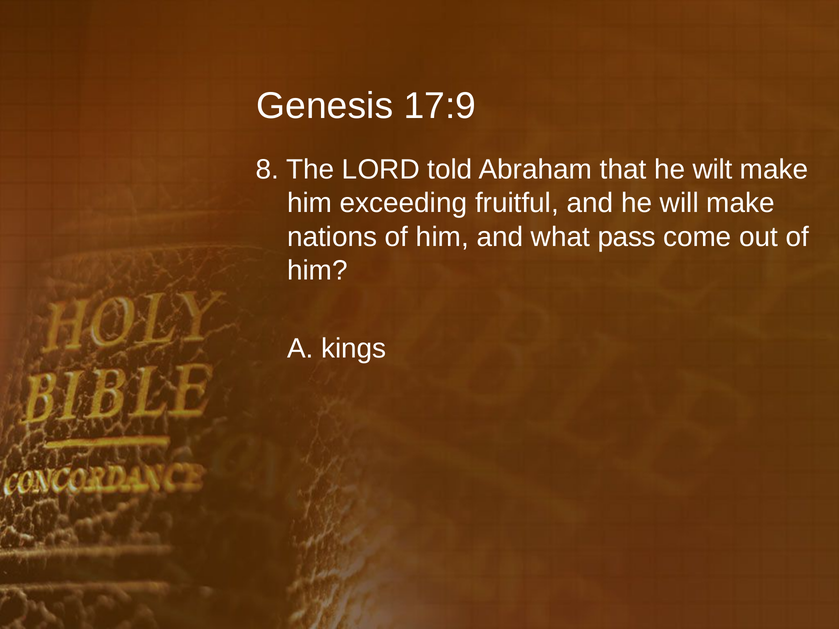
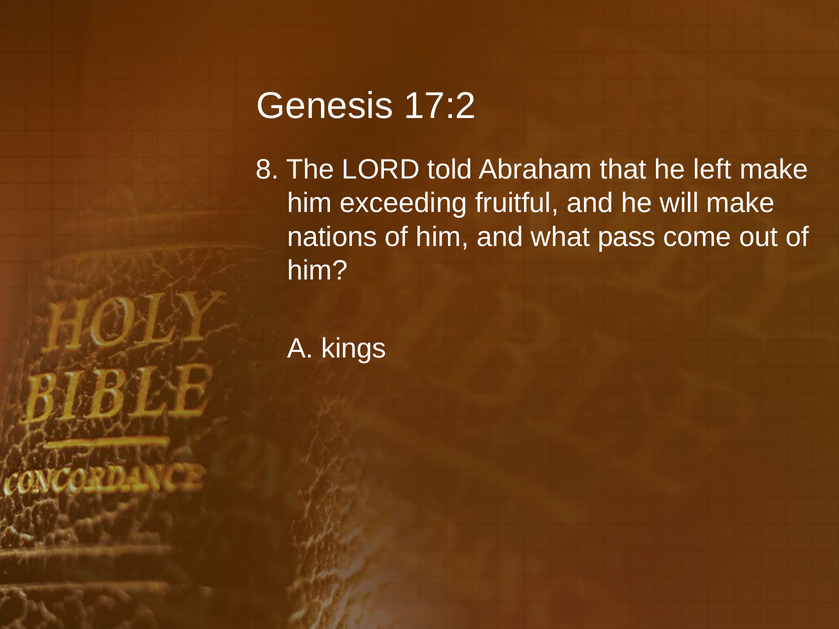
17:9: 17:9 -> 17:2
wilt: wilt -> left
